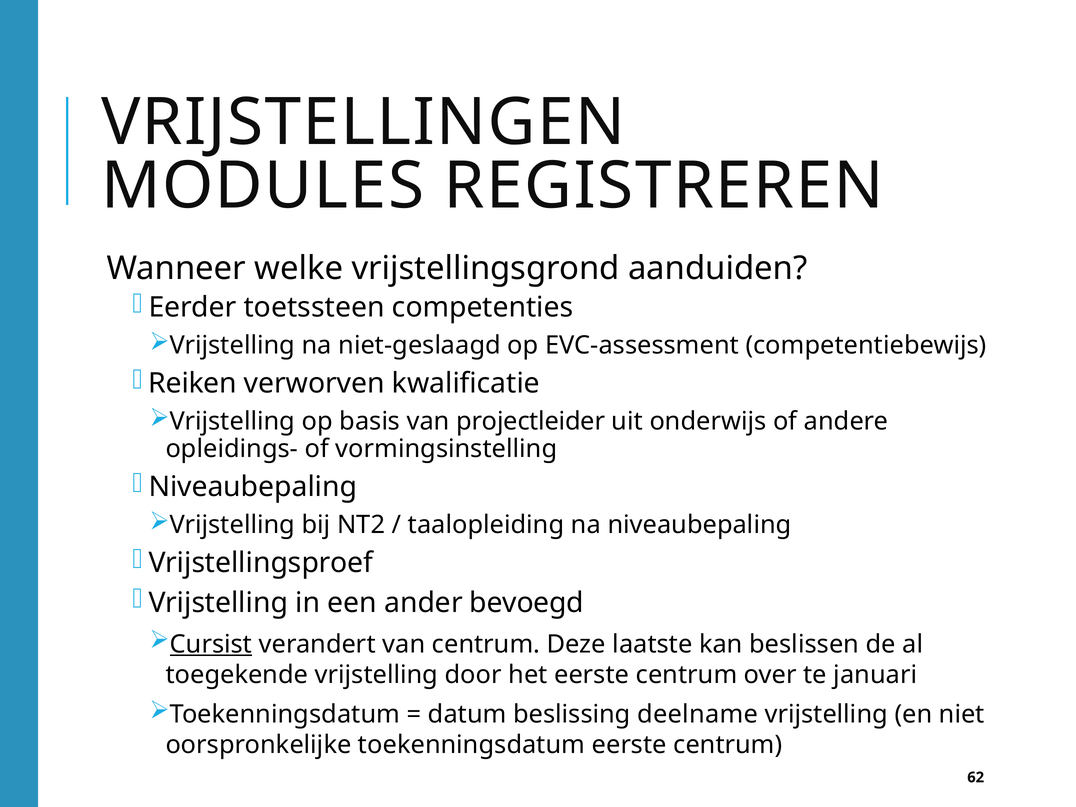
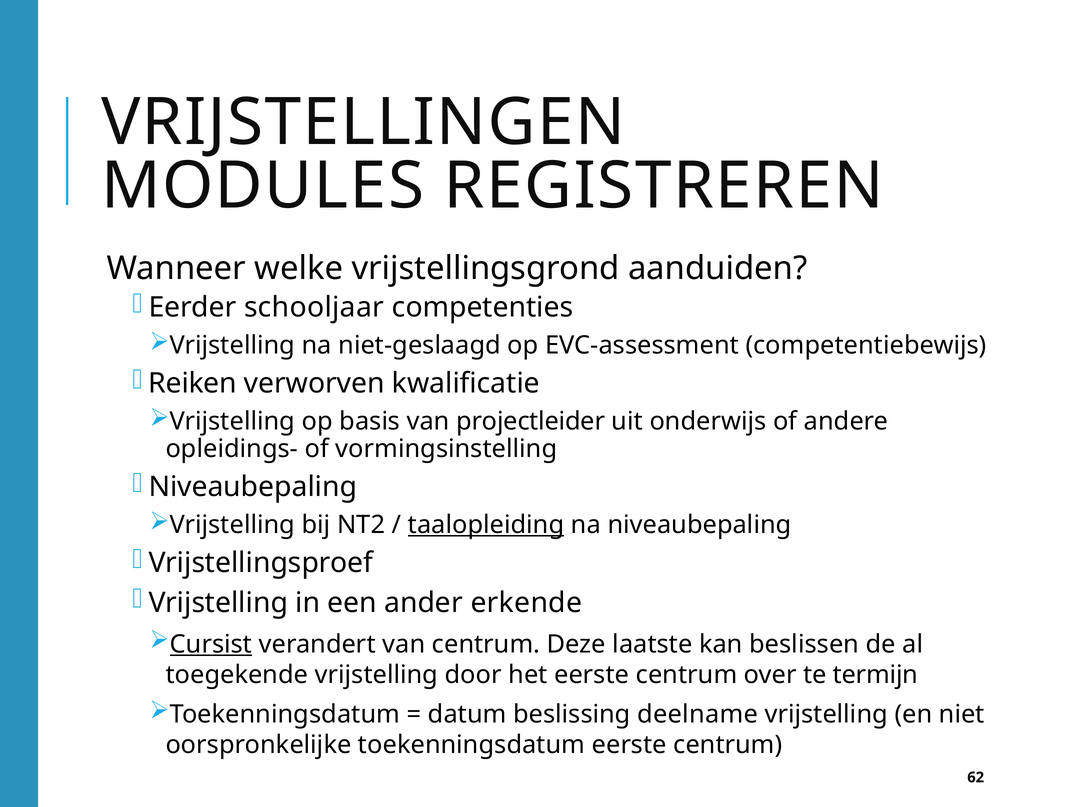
toetssteen: toetssteen -> schooljaar
taalopleiding underline: none -> present
bevoegd: bevoegd -> erkende
januari: januari -> termijn
